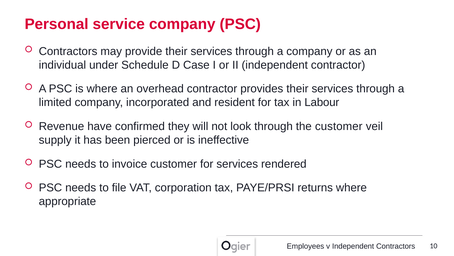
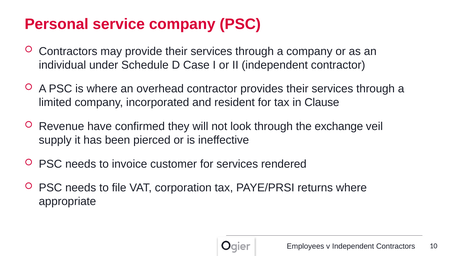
Labour: Labour -> Clause
the customer: customer -> exchange
